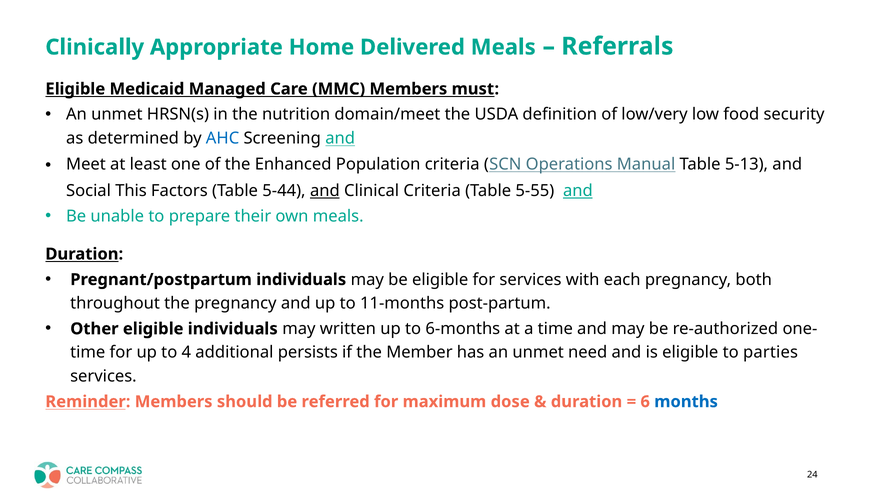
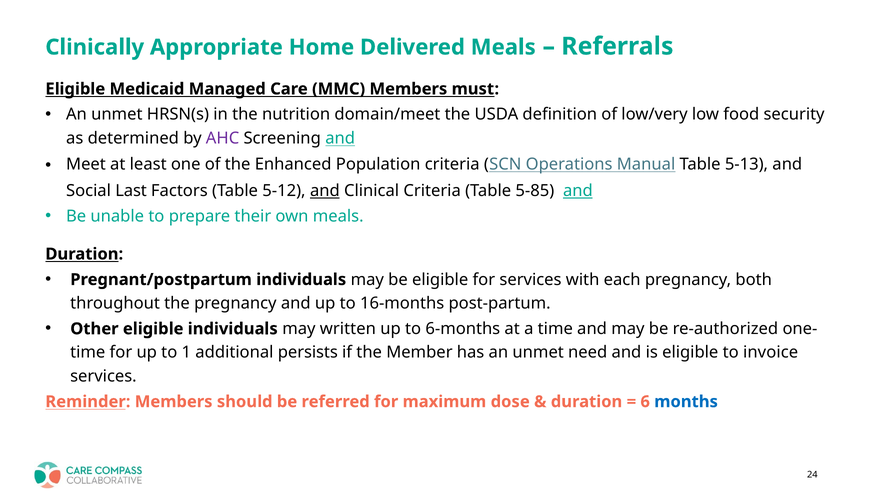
AHC colour: blue -> purple
This: This -> Last
5-44: 5-44 -> 5-12
5-55: 5-55 -> 5-85
11-months: 11-months -> 16-months
4: 4 -> 1
parties: parties -> invoice
